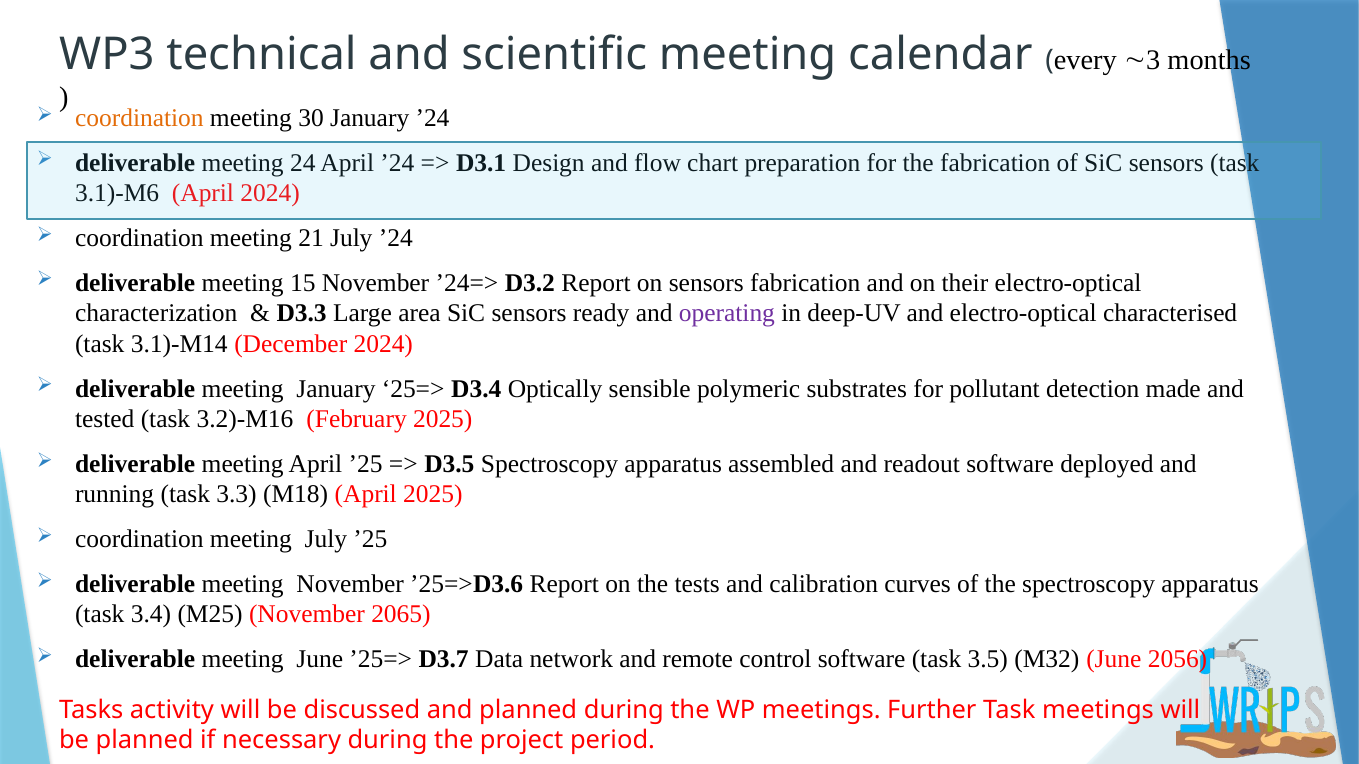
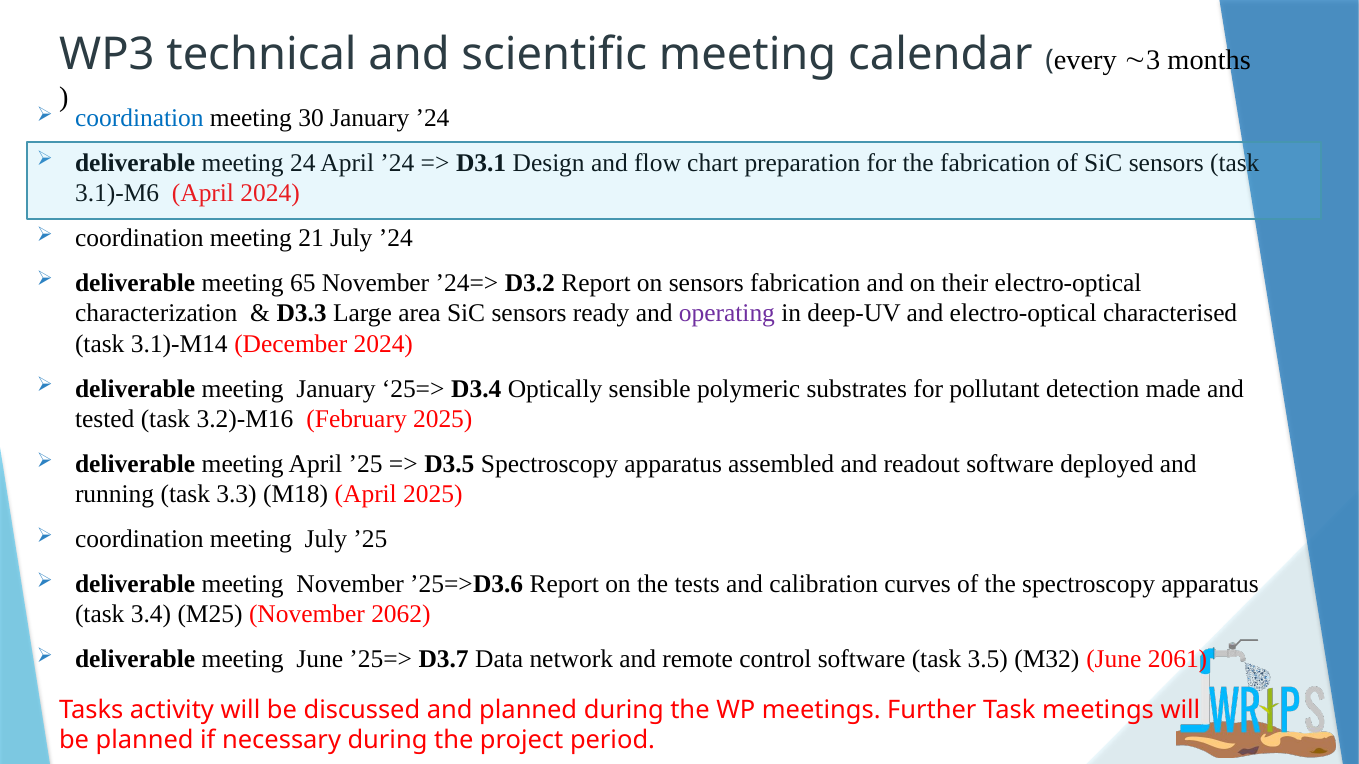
coordination at (139, 118) colour: orange -> blue
15: 15 -> 65
2065: 2065 -> 2062
2056: 2056 -> 2061
